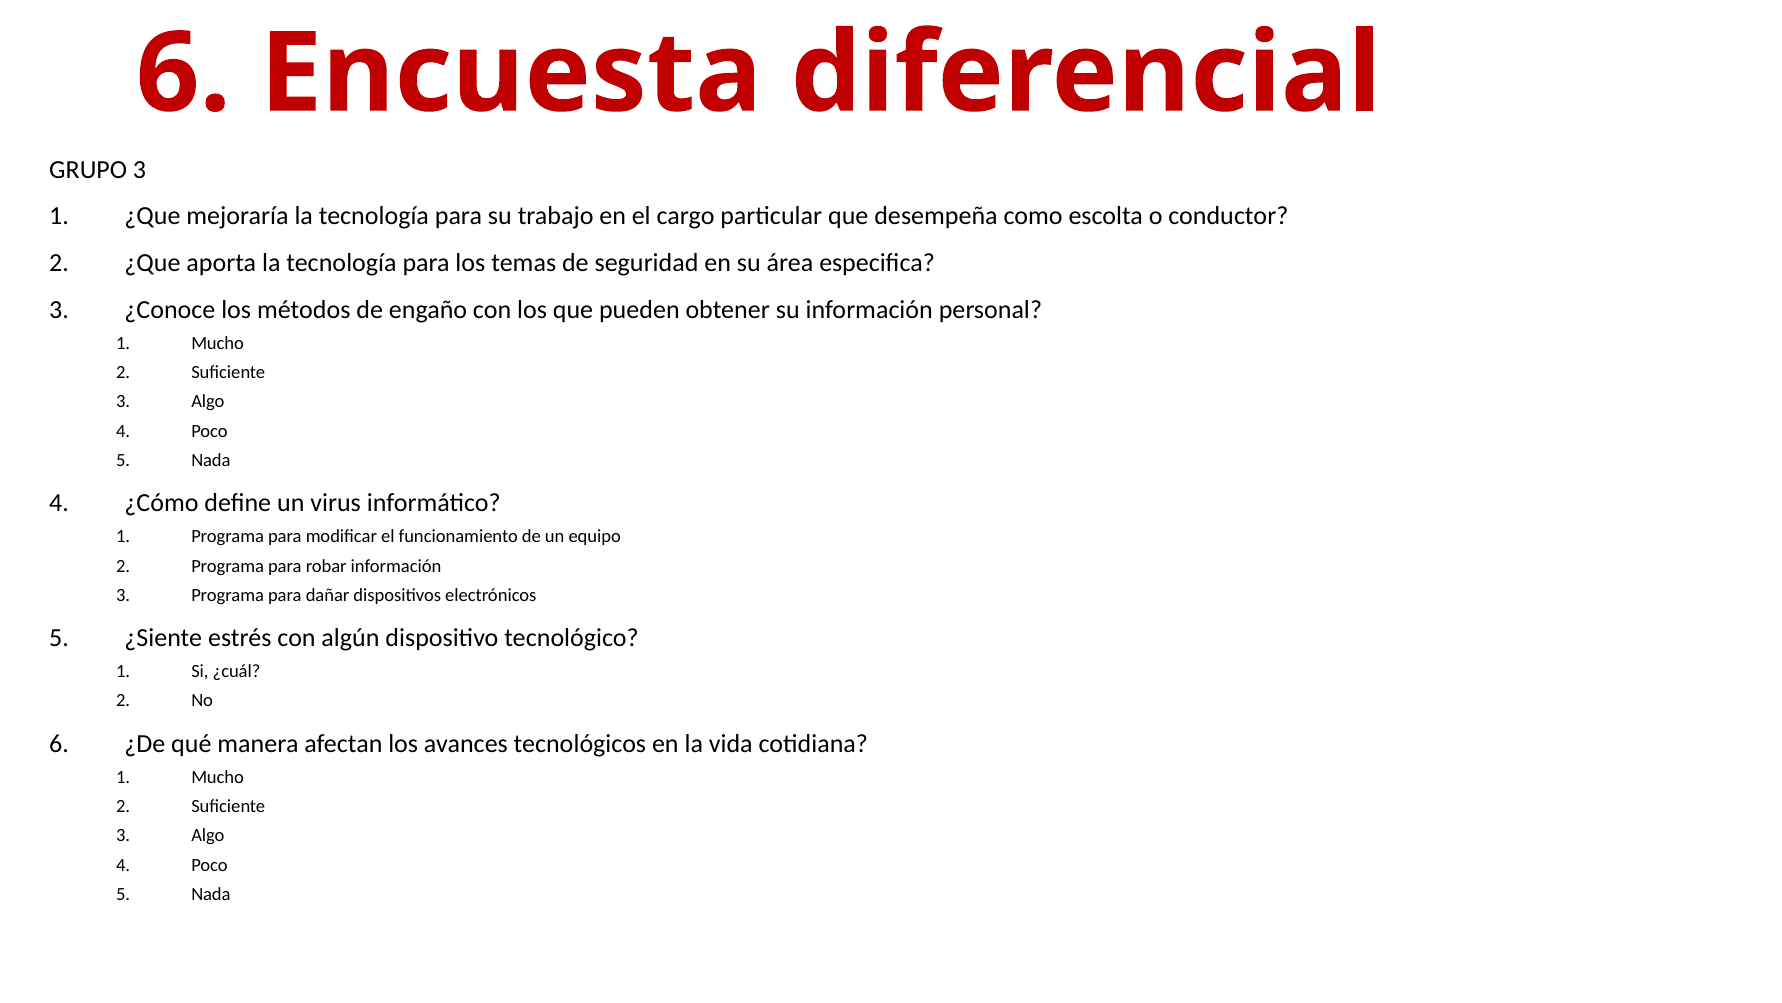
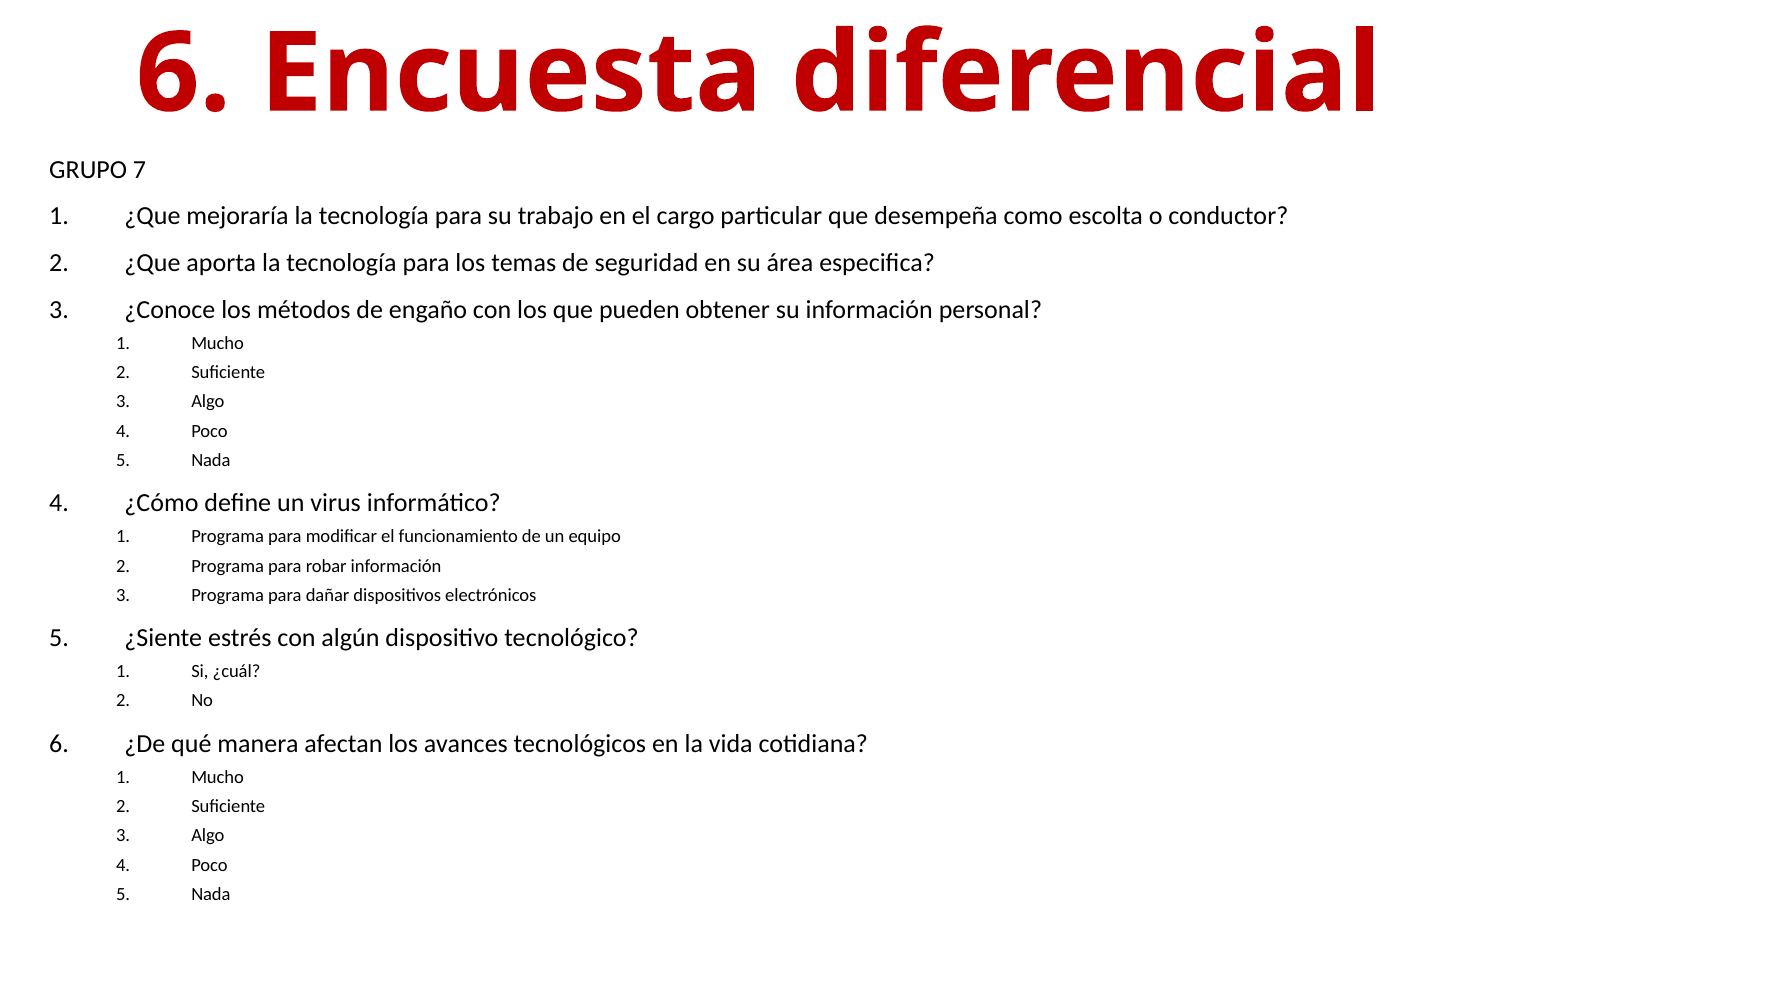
GRUPO 3: 3 -> 7
